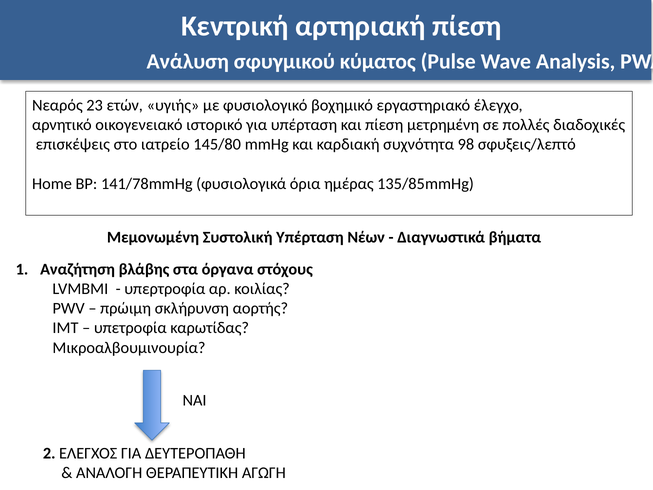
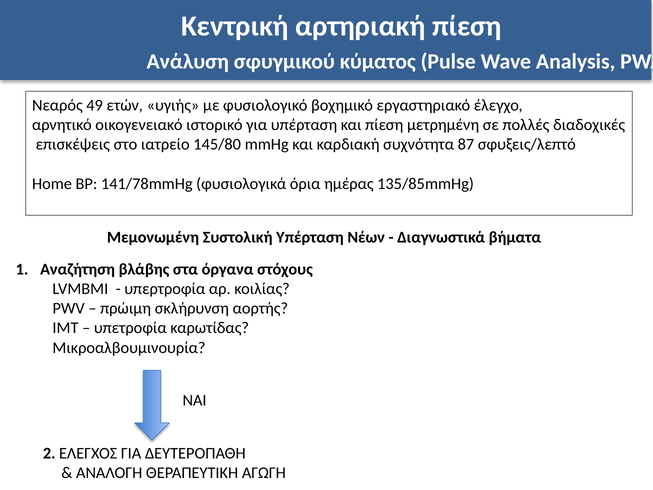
23: 23 -> 49
98: 98 -> 87
